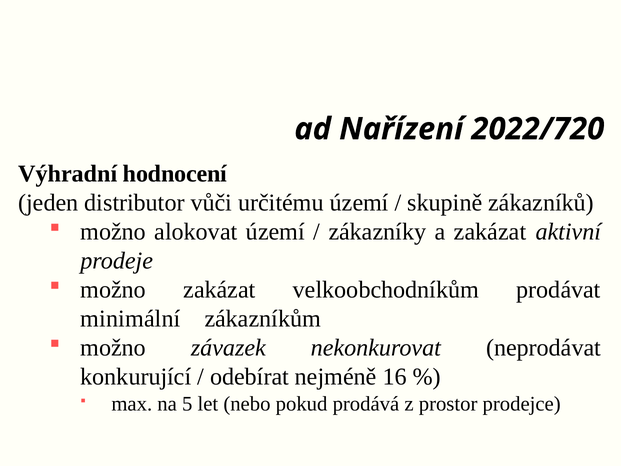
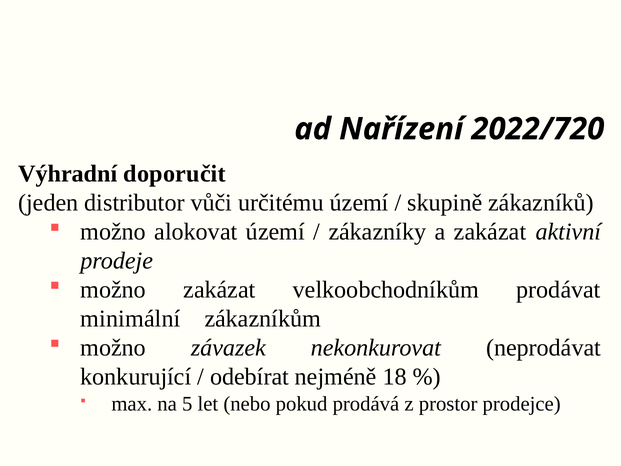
hodnocení: hodnocení -> doporučit
16: 16 -> 18
